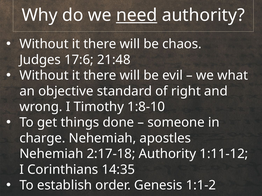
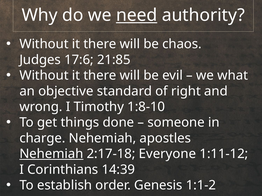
21:48: 21:48 -> 21:85
Nehemiah at (51, 154) underline: none -> present
2:17-18 Authority: Authority -> Everyone
14:35: 14:35 -> 14:39
